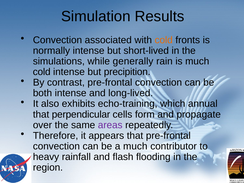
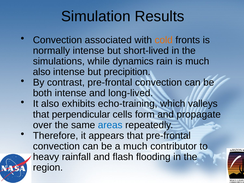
generally: generally -> dynamics
cold at (42, 72): cold -> also
annual: annual -> valleys
areas colour: purple -> blue
